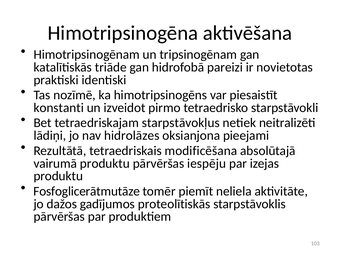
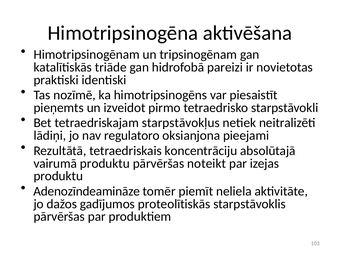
konstanti: konstanti -> pieņemts
hidrolāzes: hidrolāzes -> regulatoro
modificēšana: modificēšana -> koncentrāciju
iespēju: iespēju -> noteikt
Fosfoglicerātmutāze: Fosfoglicerātmutāze -> Adenozīndeamināze
